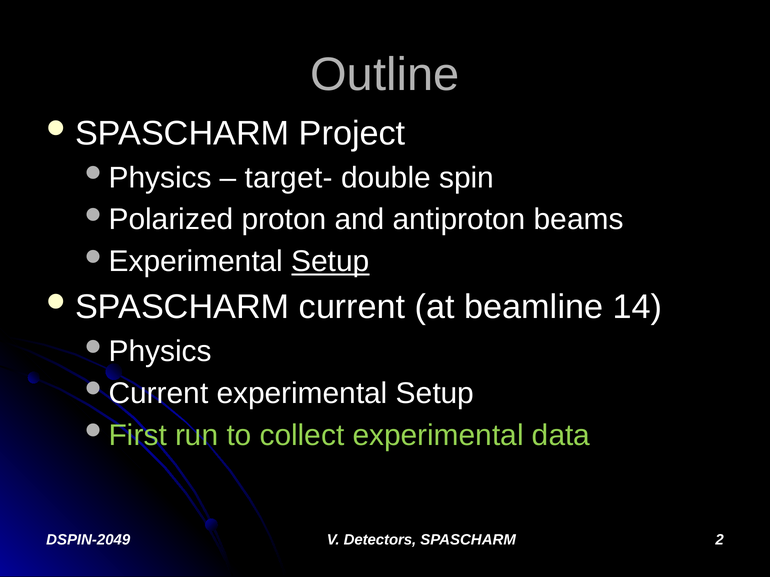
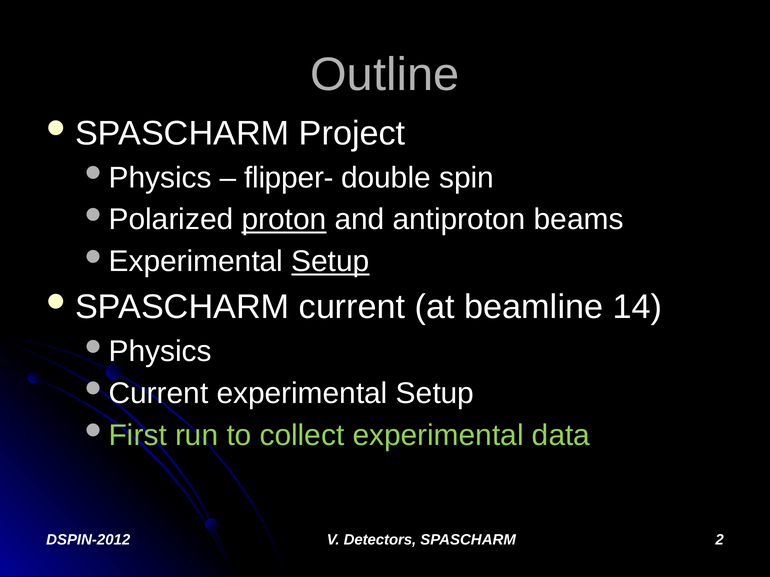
target-: target- -> flipper-
proton underline: none -> present
DSPIN-2049: DSPIN-2049 -> DSPIN-2012
